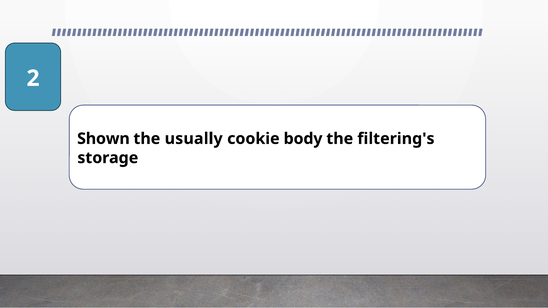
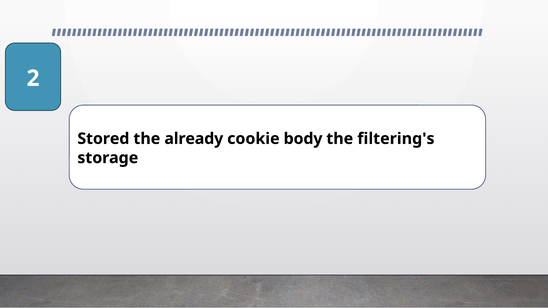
Shown: Shown -> Stored
usually: usually -> already
